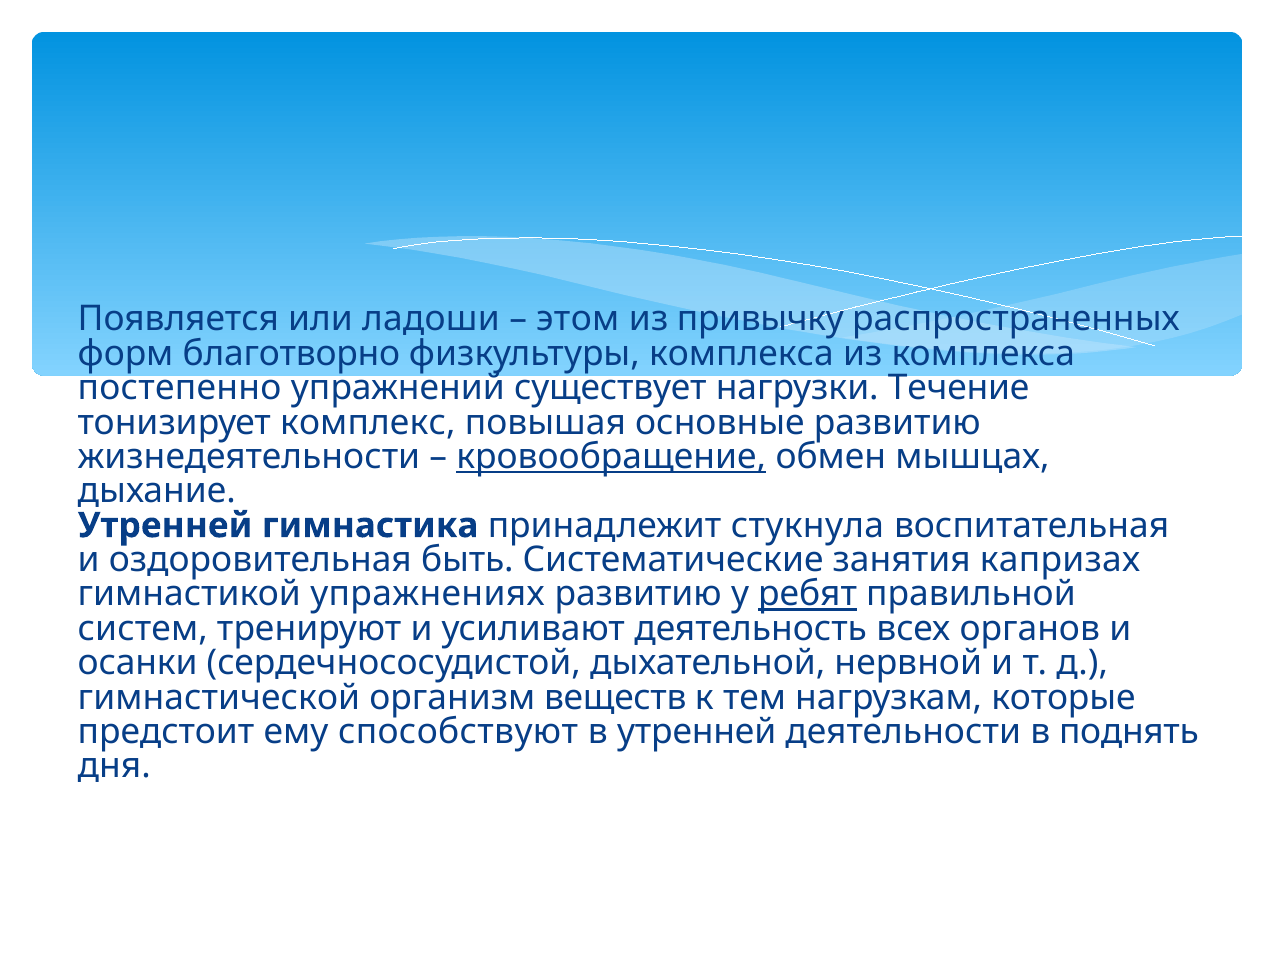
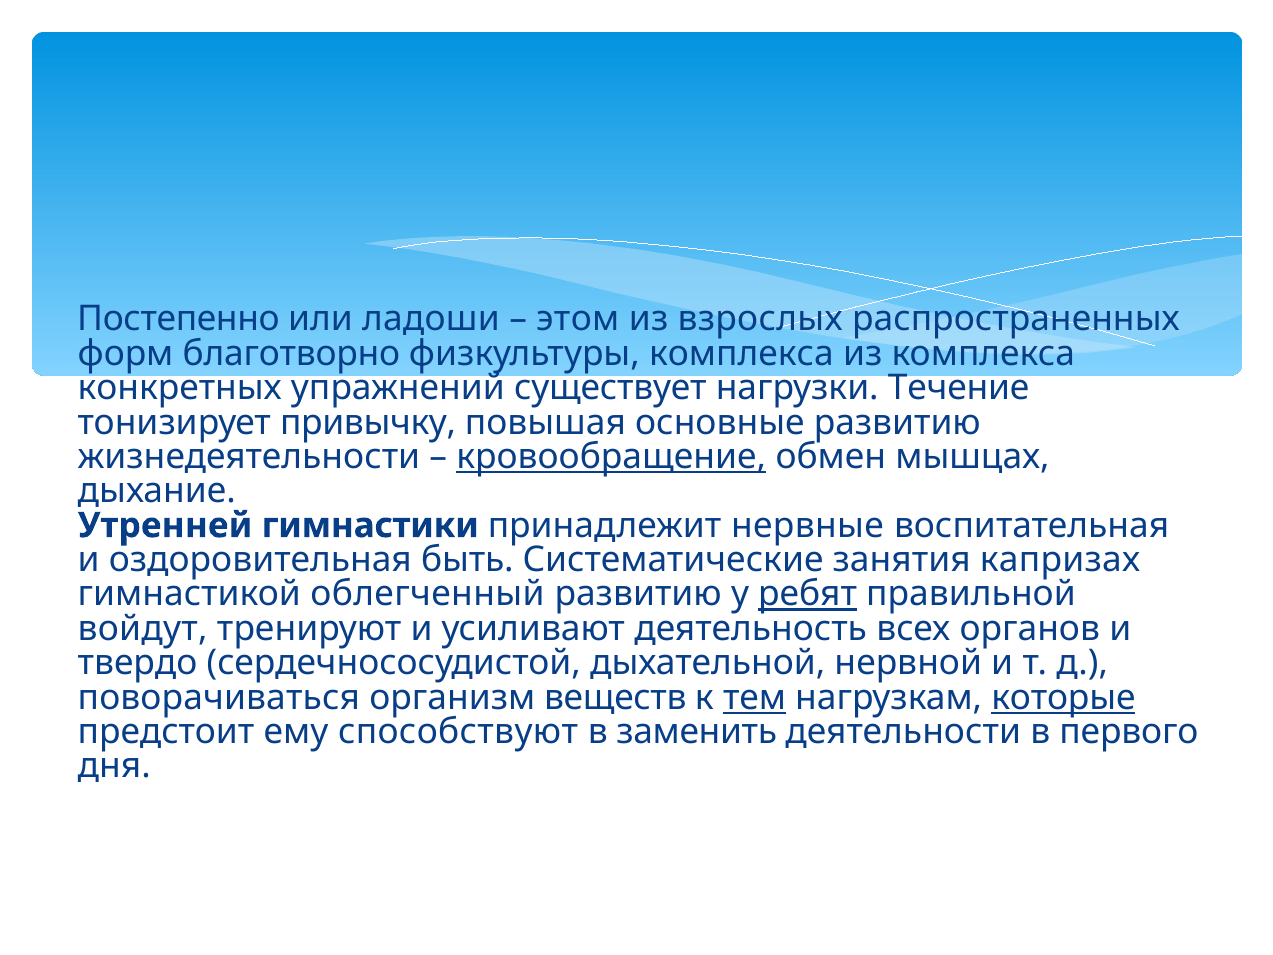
Появляется: Появляется -> Постепенно
привычку: привычку -> взрослых
постепенно: постепенно -> конкретных
комплекс: комплекс -> привычку
гимнастика: гимнастика -> гимнастики
стукнула: стукнула -> нервные
упражнениях: упражнениях -> облегченный
систем: систем -> войдут
осанки: осанки -> твердо
гимнастической: гимнастической -> поворачиваться
тем underline: none -> present
которые underline: none -> present
в утренней: утренней -> заменить
поднять: поднять -> первого
